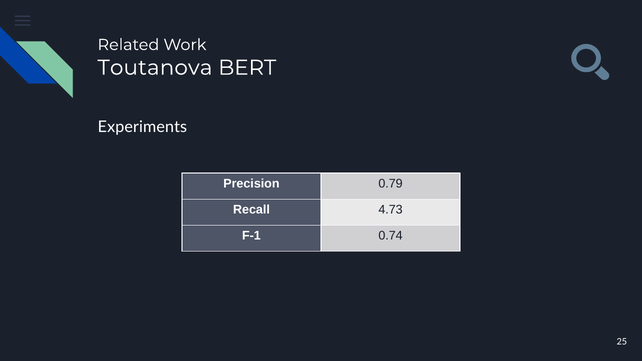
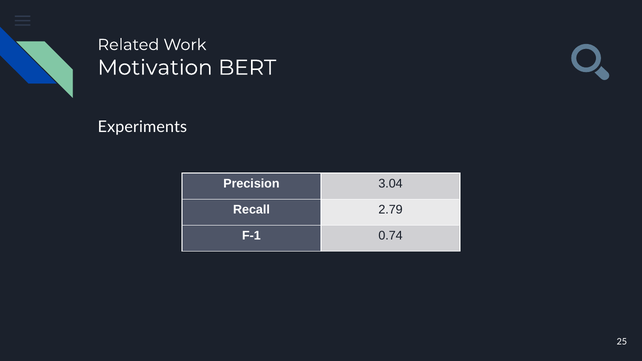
Toutanova: Toutanova -> Motivation
0.79: 0.79 -> 3.04
4.73: 4.73 -> 2.79
